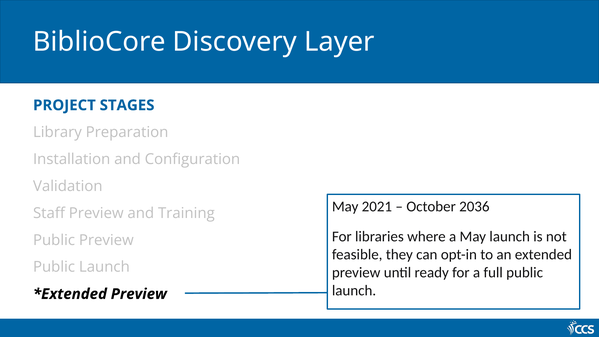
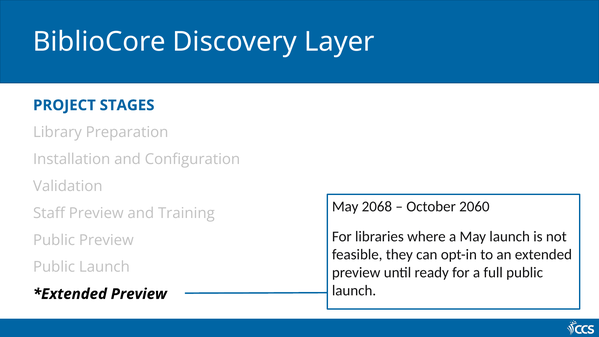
2021: 2021 -> 2068
2036: 2036 -> 2060
